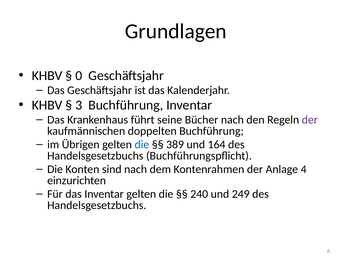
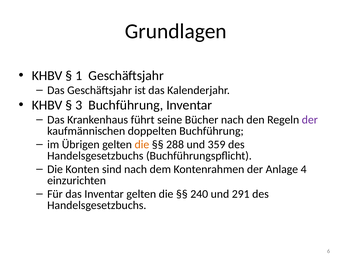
0: 0 -> 1
die at (142, 145) colour: blue -> orange
389: 389 -> 288
164: 164 -> 359
249: 249 -> 291
